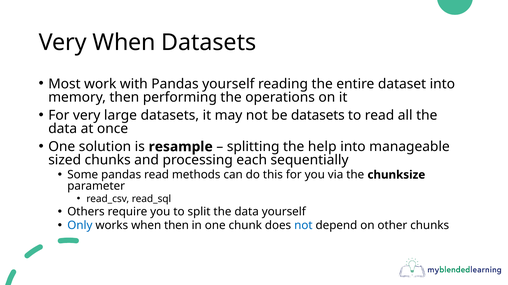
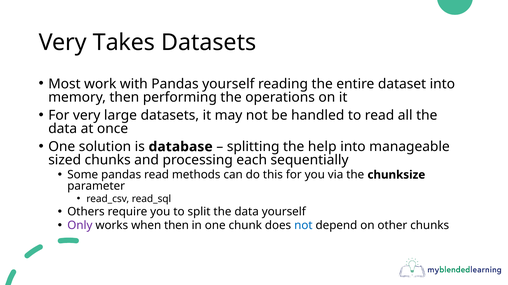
Very When: When -> Takes
be datasets: datasets -> handled
resample: resample -> database
Only colour: blue -> purple
